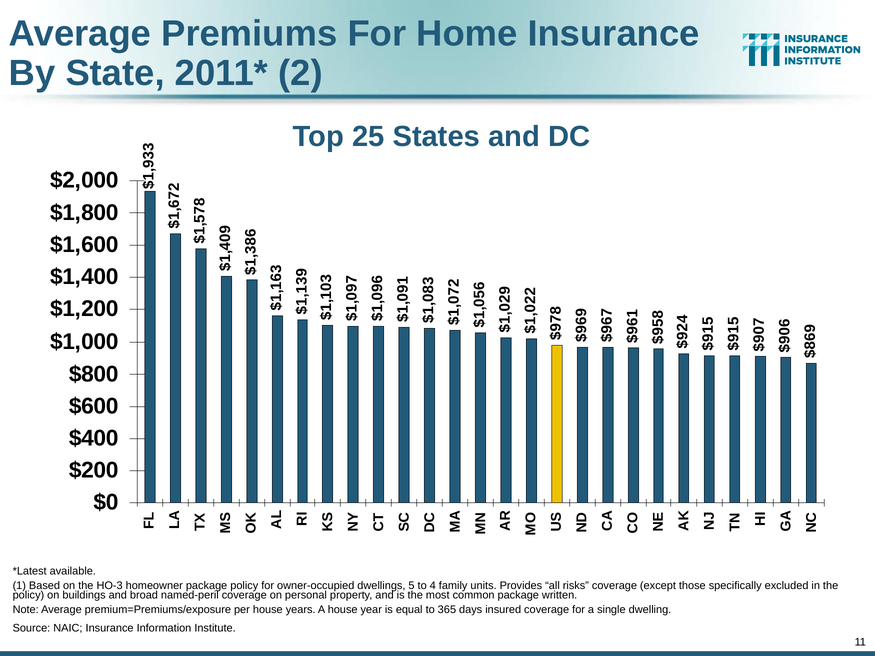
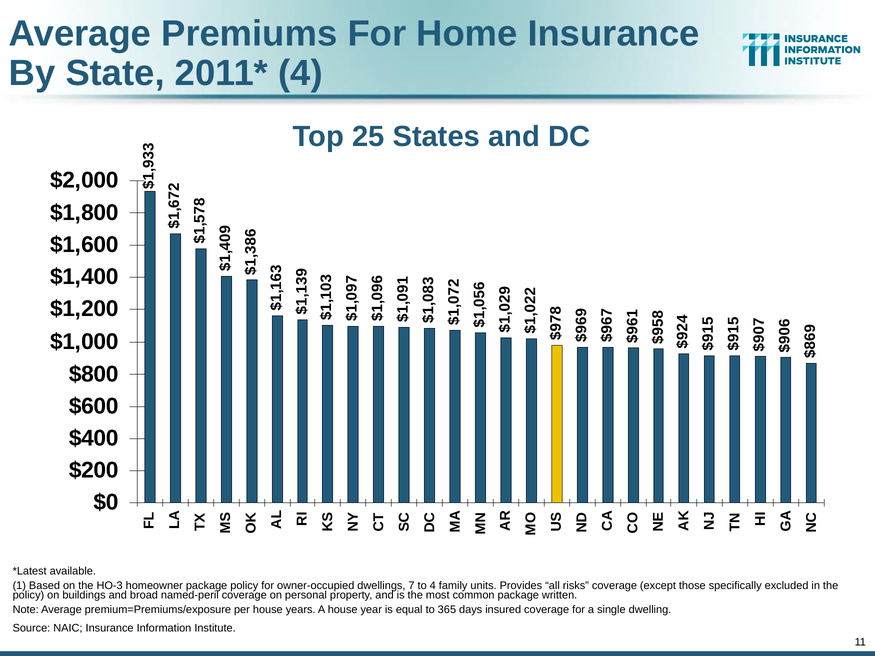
2 at (300, 73): 2 -> 4
dwellings 5: 5 -> 7
